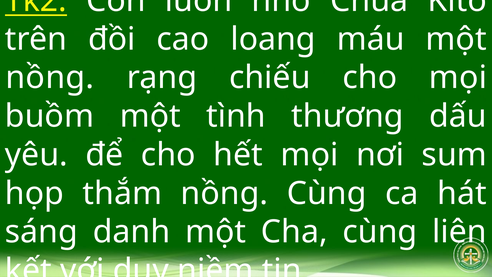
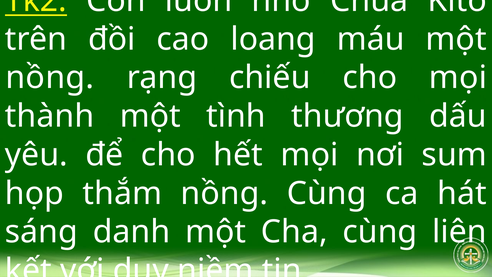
buồm: buồm -> thành
